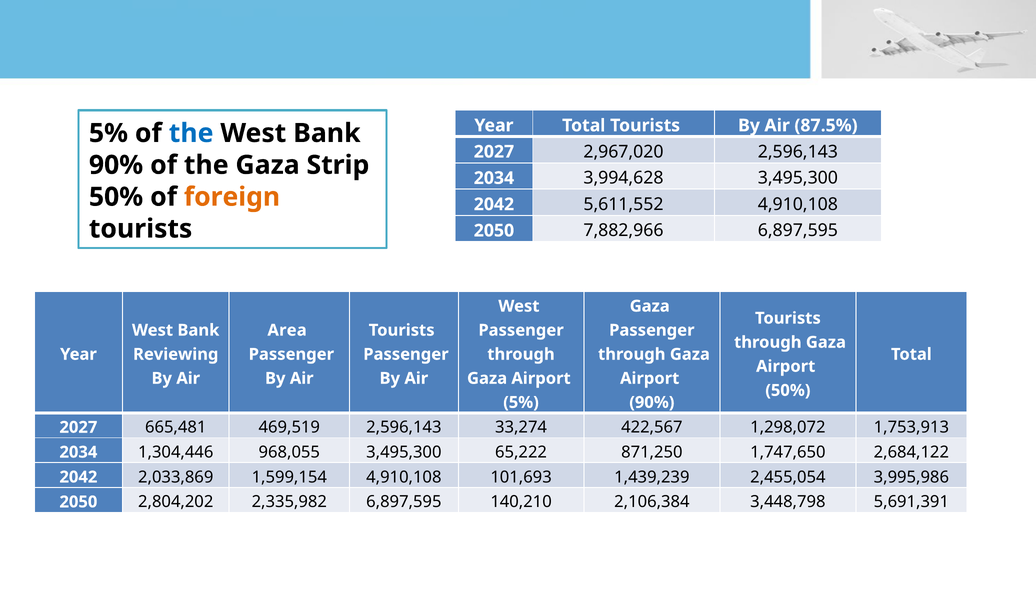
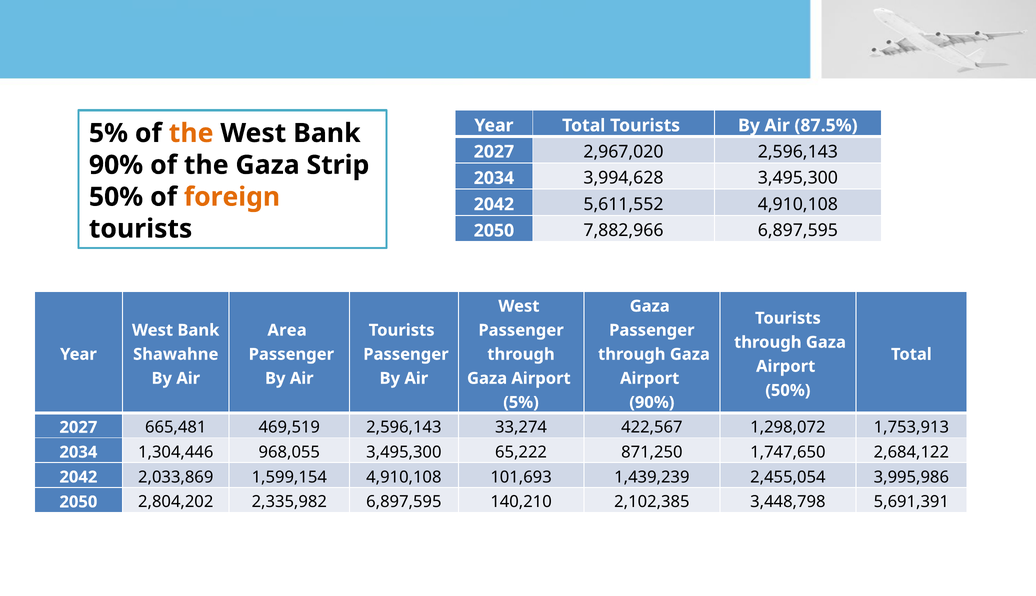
the at (191, 133) colour: blue -> orange
Reviewing: Reviewing -> Shawahne
2,106,384: 2,106,384 -> 2,102,385
